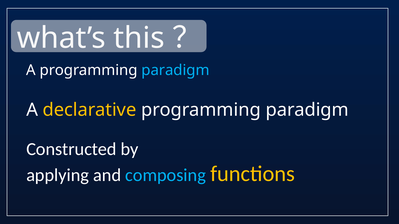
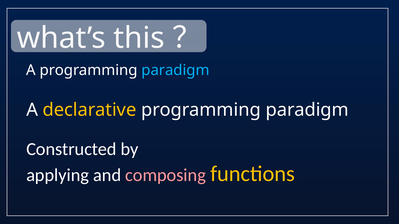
composing colour: light blue -> pink
